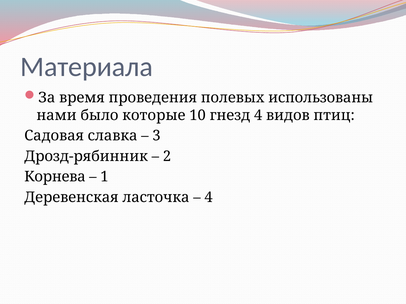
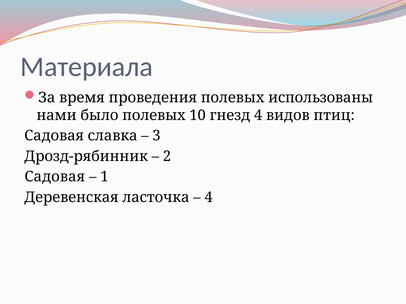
было которые: которые -> полевых
Корнева at (55, 177): Корнева -> Садовая
